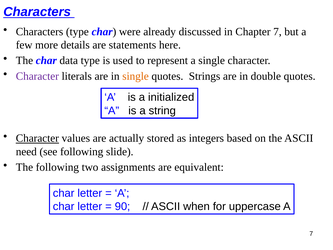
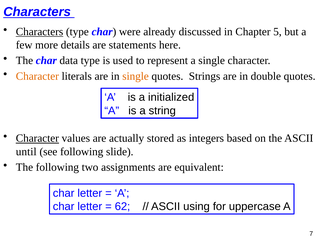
Characters at (40, 32) underline: none -> present
Chapter 7: 7 -> 5
Character at (37, 76) colour: purple -> orange
need: need -> until
90: 90 -> 62
when: when -> using
